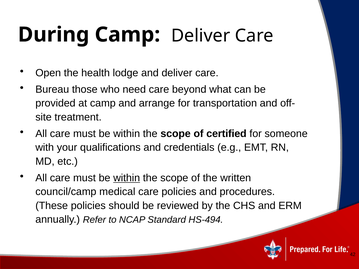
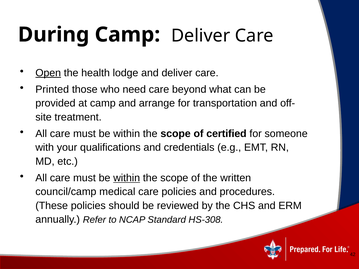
Open underline: none -> present
Bureau: Bureau -> Printed
HS-494: HS-494 -> HS-308
